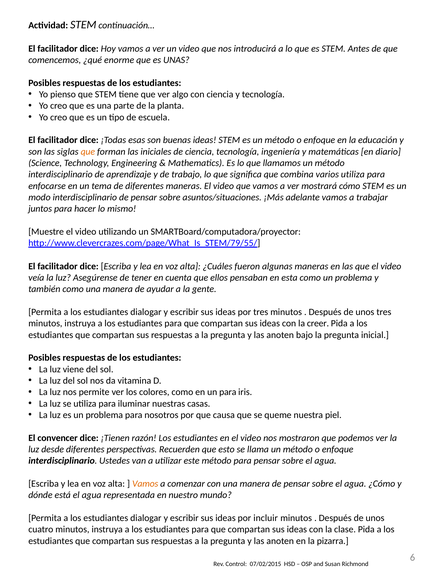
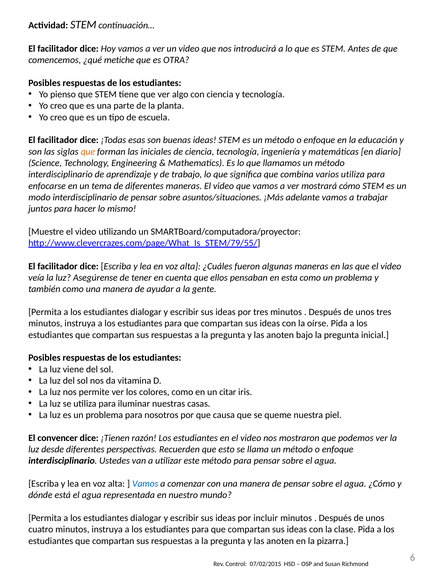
enorme: enorme -> metiche
UNAS: UNAS -> OTRA
creer: creer -> oírse
un para: para -> citar
Vamos at (145, 484) colour: orange -> blue
